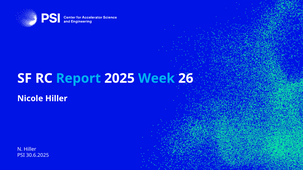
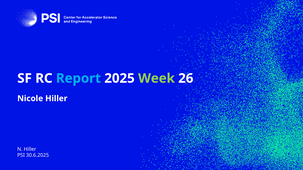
Week colour: light blue -> light green
